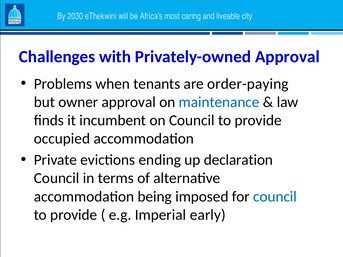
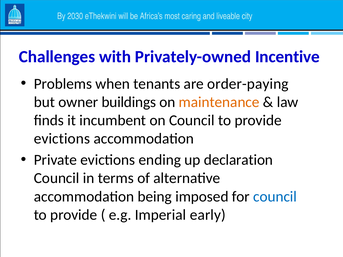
Privately-owned Approval: Approval -> Incentive
owner approval: approval -> buildings
maintenance colour: blue -> orange
occupied at (62, 139): occupied -> evictions
